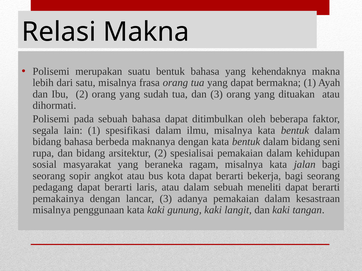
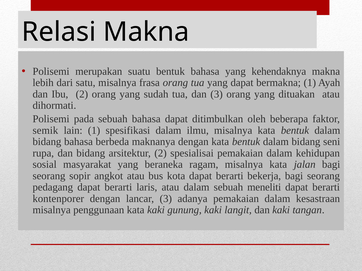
segala: segala -> semik
pemakainya: pemakainya -> kontenporer
